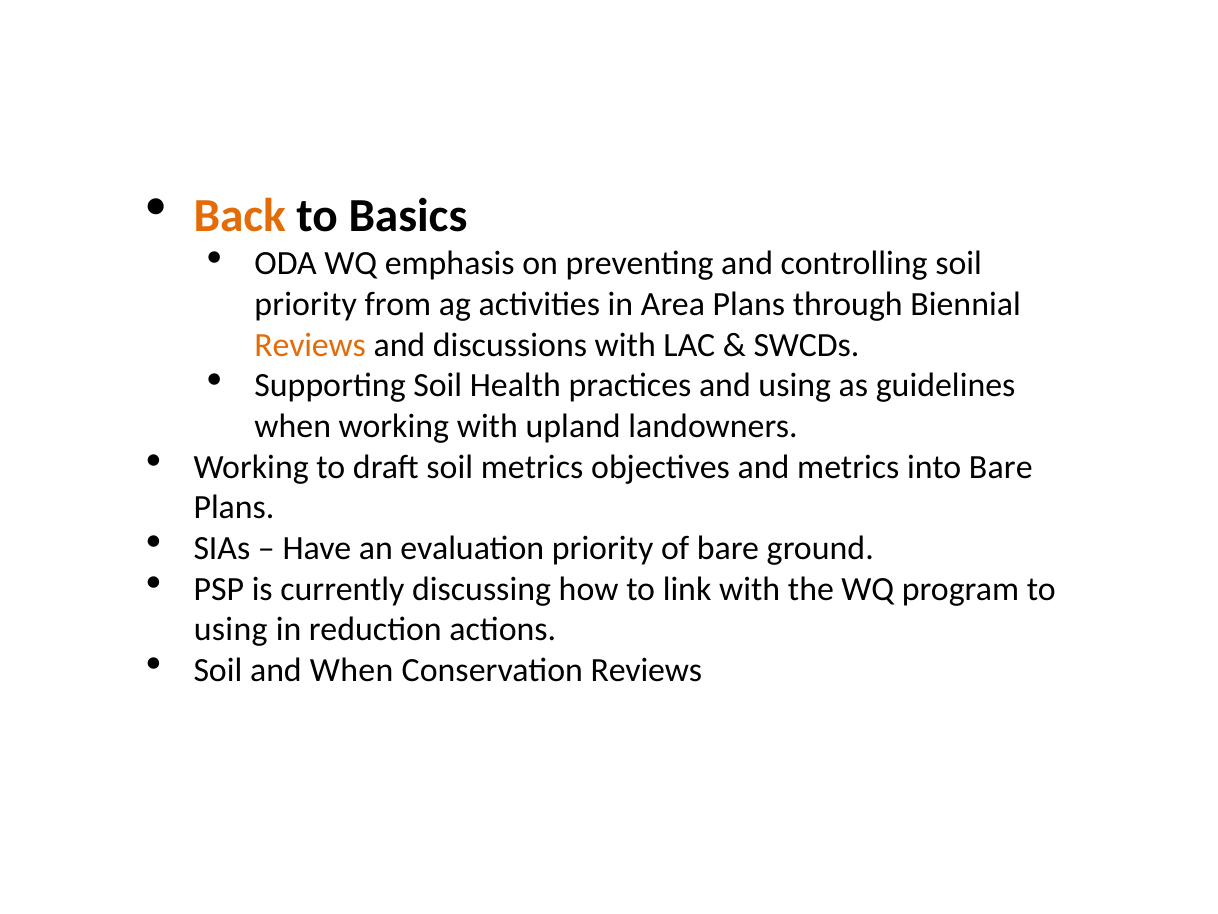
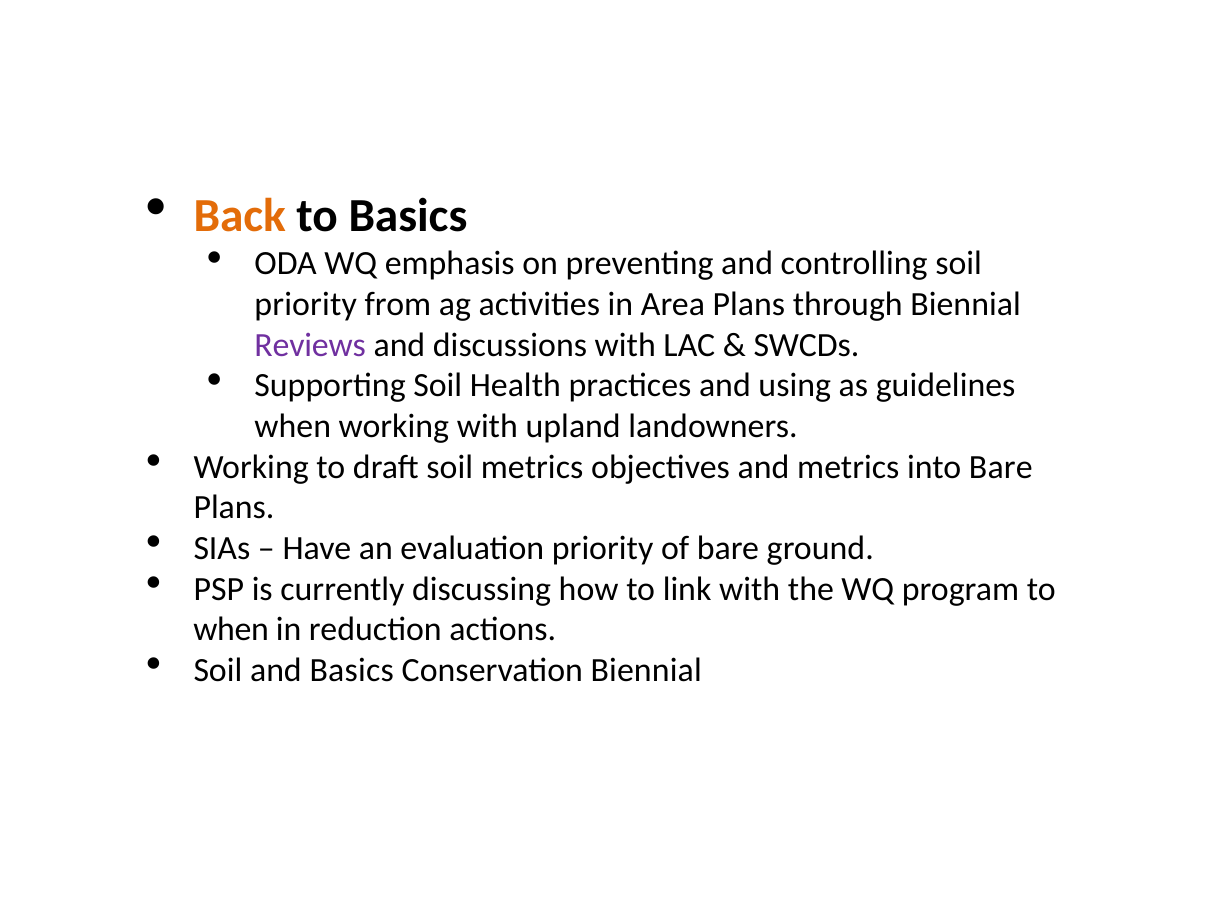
Reviews at (310, 345) colour: orange -> purple
using at (231, 629): using -> when
and When: When -> Basics
Conservation Reviews: Reviews -> Biennial
